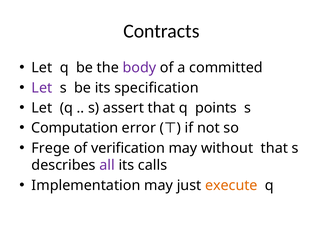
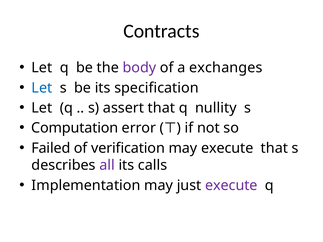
committed: committed -> exchanges
Let at (42, 88) colour: purple -> blue
points: points -> nullity
Frege: Frege -> Failed
may without: without -> execute
execute at (231, 186) colour: orange -> purple
